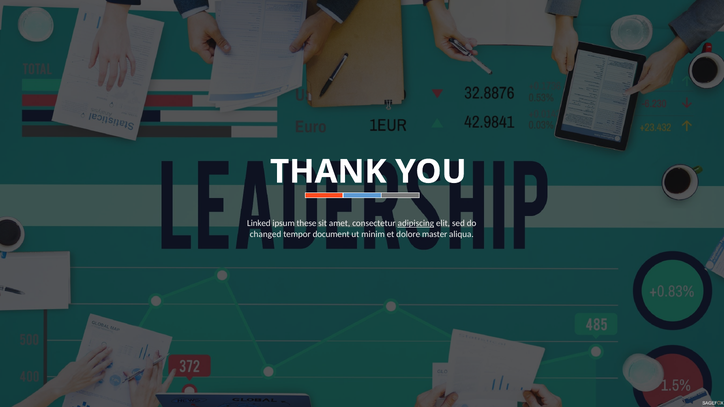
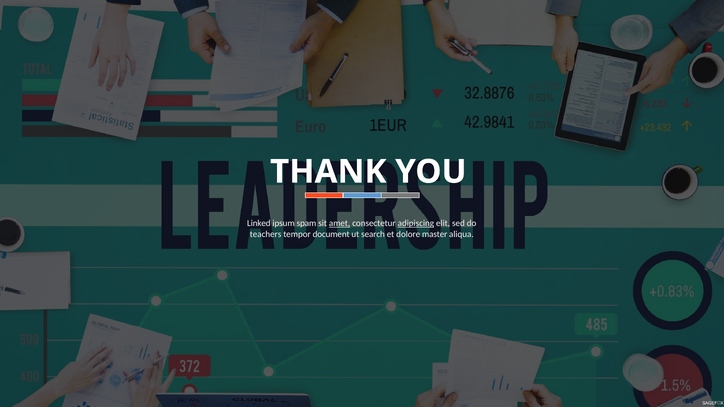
these: these -> spam
amet underline: none -> present
changed: changed -> teachers
minim: minim -> search
